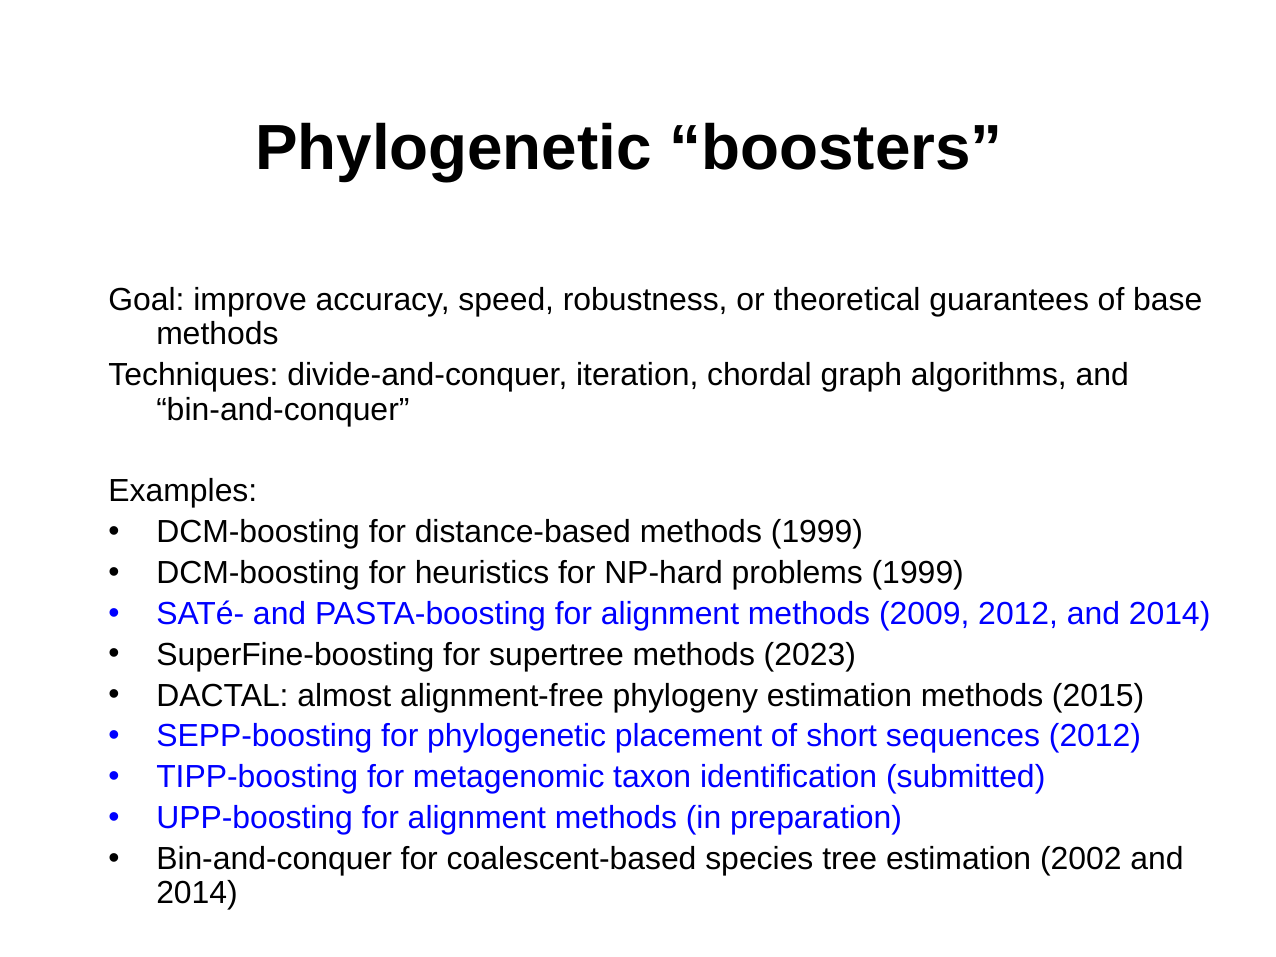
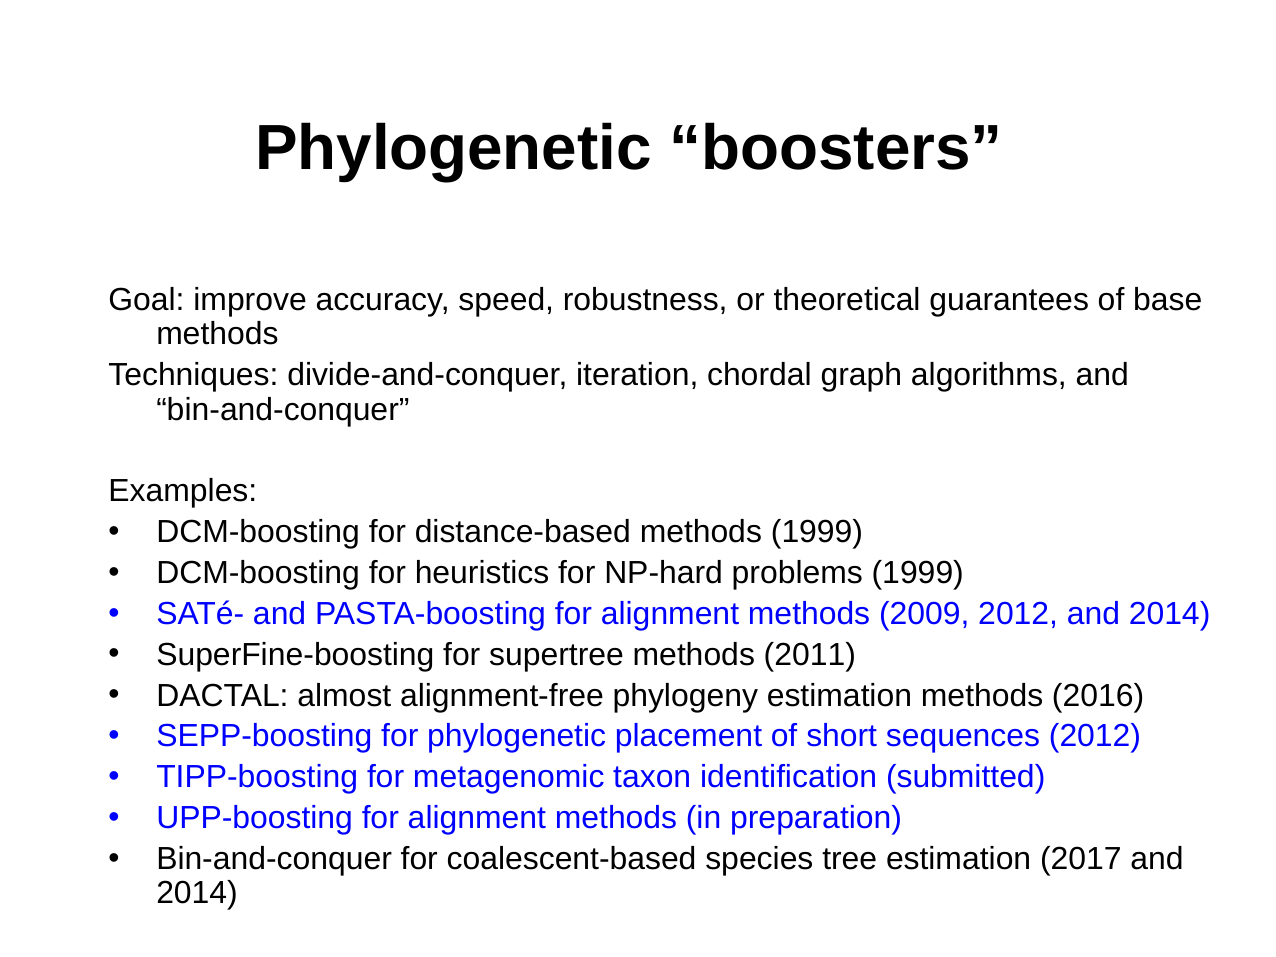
2023: 2023 -> 2011
2015: 2015 -> 2016
2002: 2002 -> 2017
